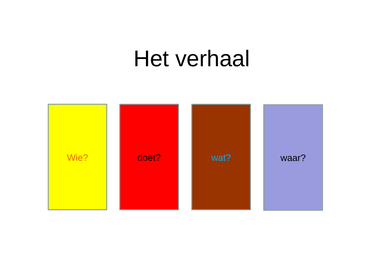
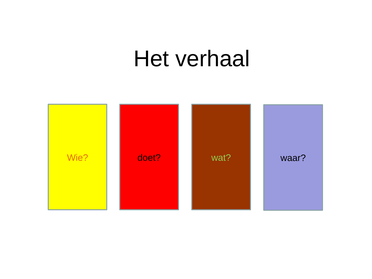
wat colour: light blue -> light green
